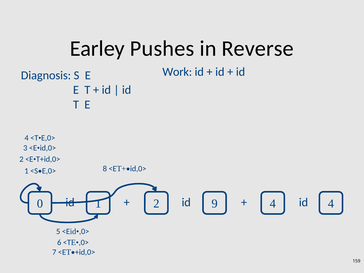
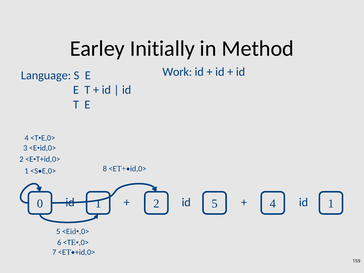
Pushes: Pushes -> Initially
Reverse: Reverse -> Method
Diagnosis: Diagnosis -> Language
9 at (215, 204): 9 -> 5
4 4: 4 -> 1
